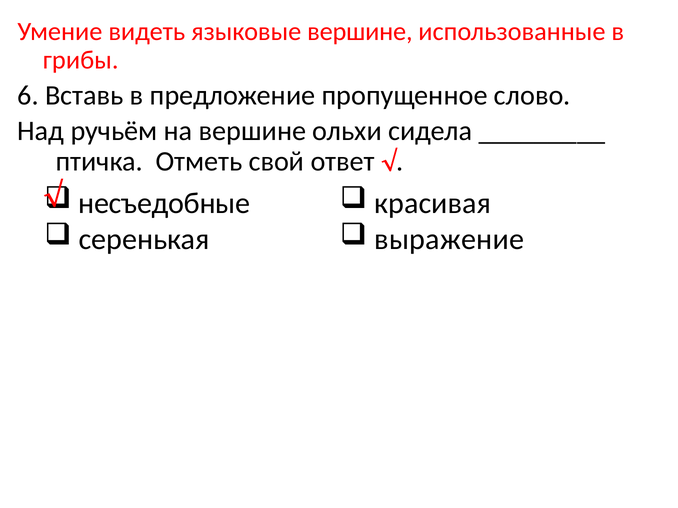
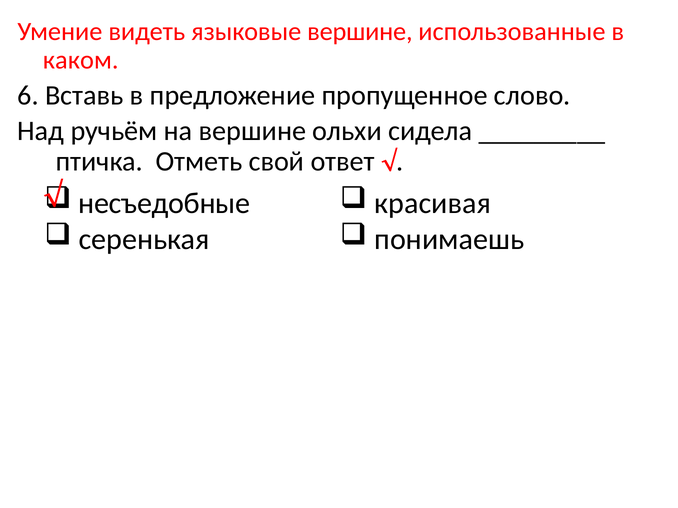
грибы: грибы -> каком
выражение: выражение -> понимаешь
